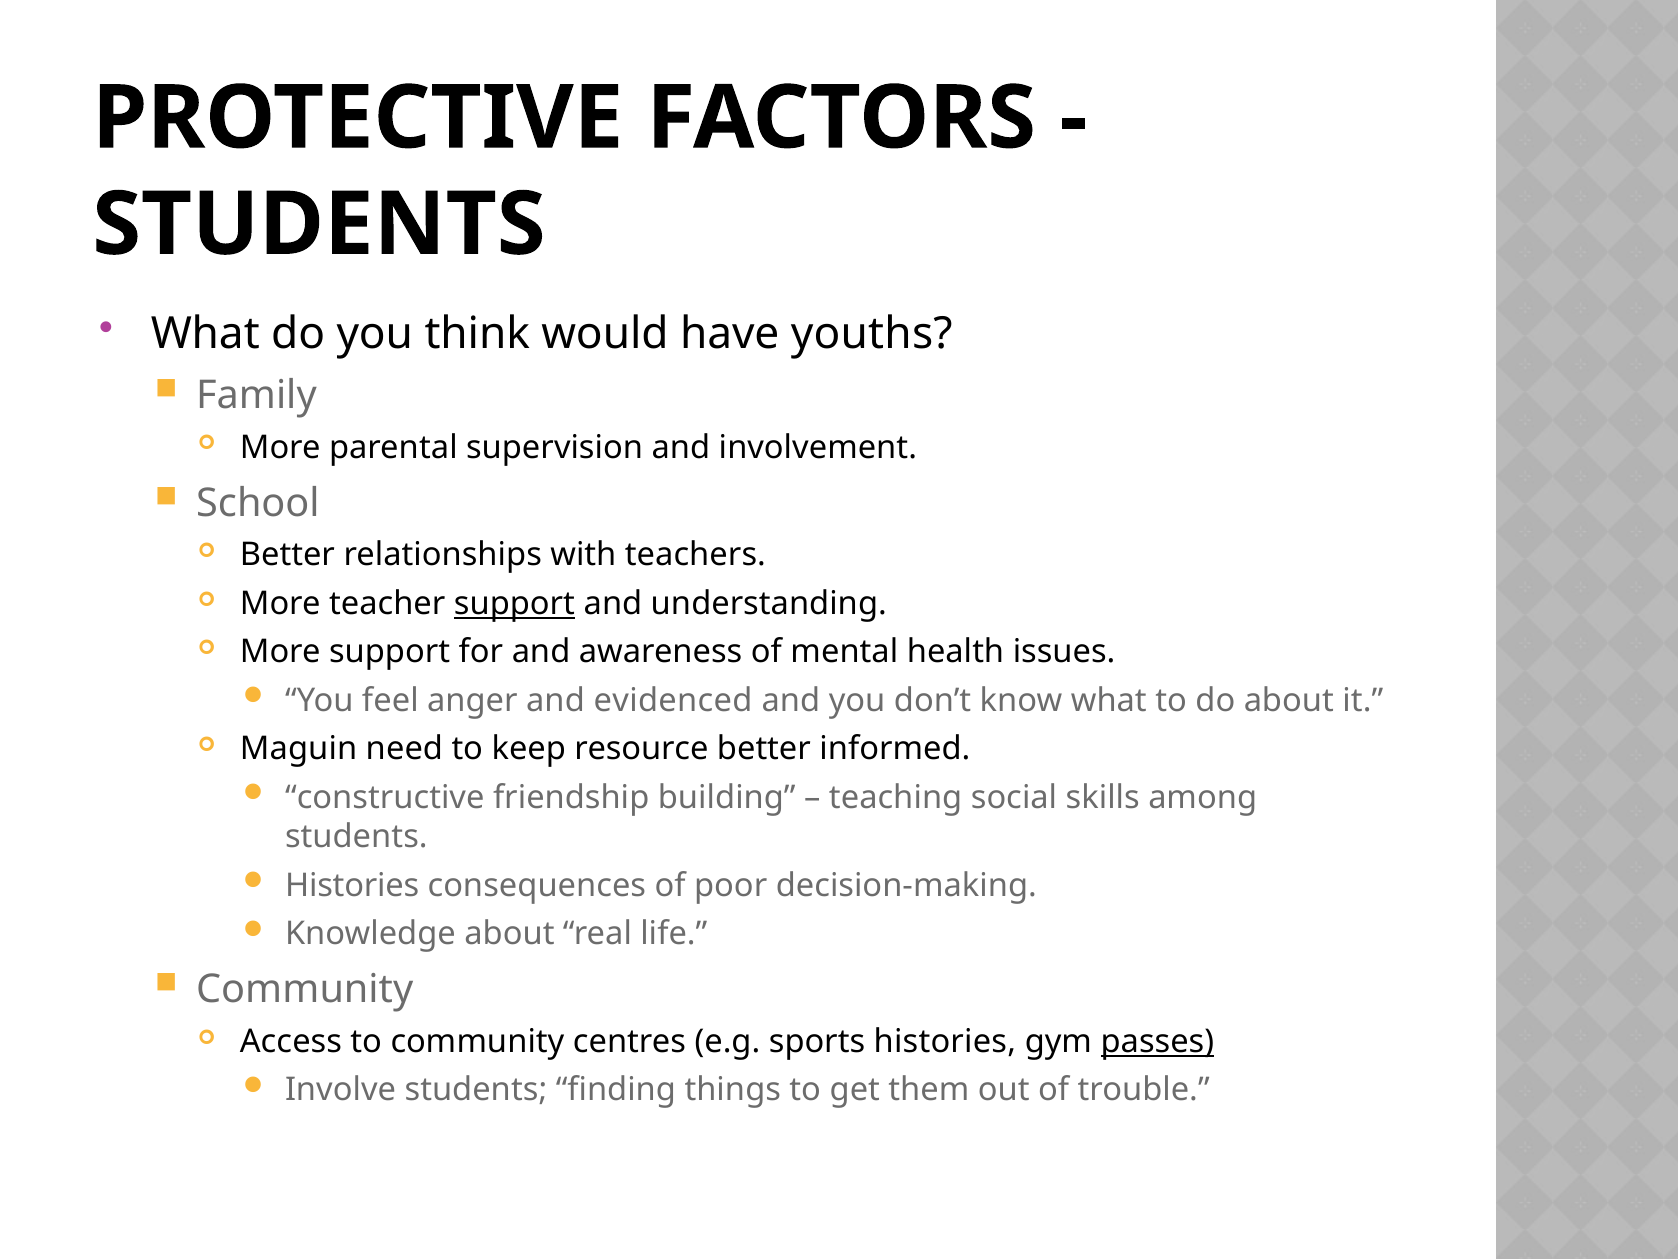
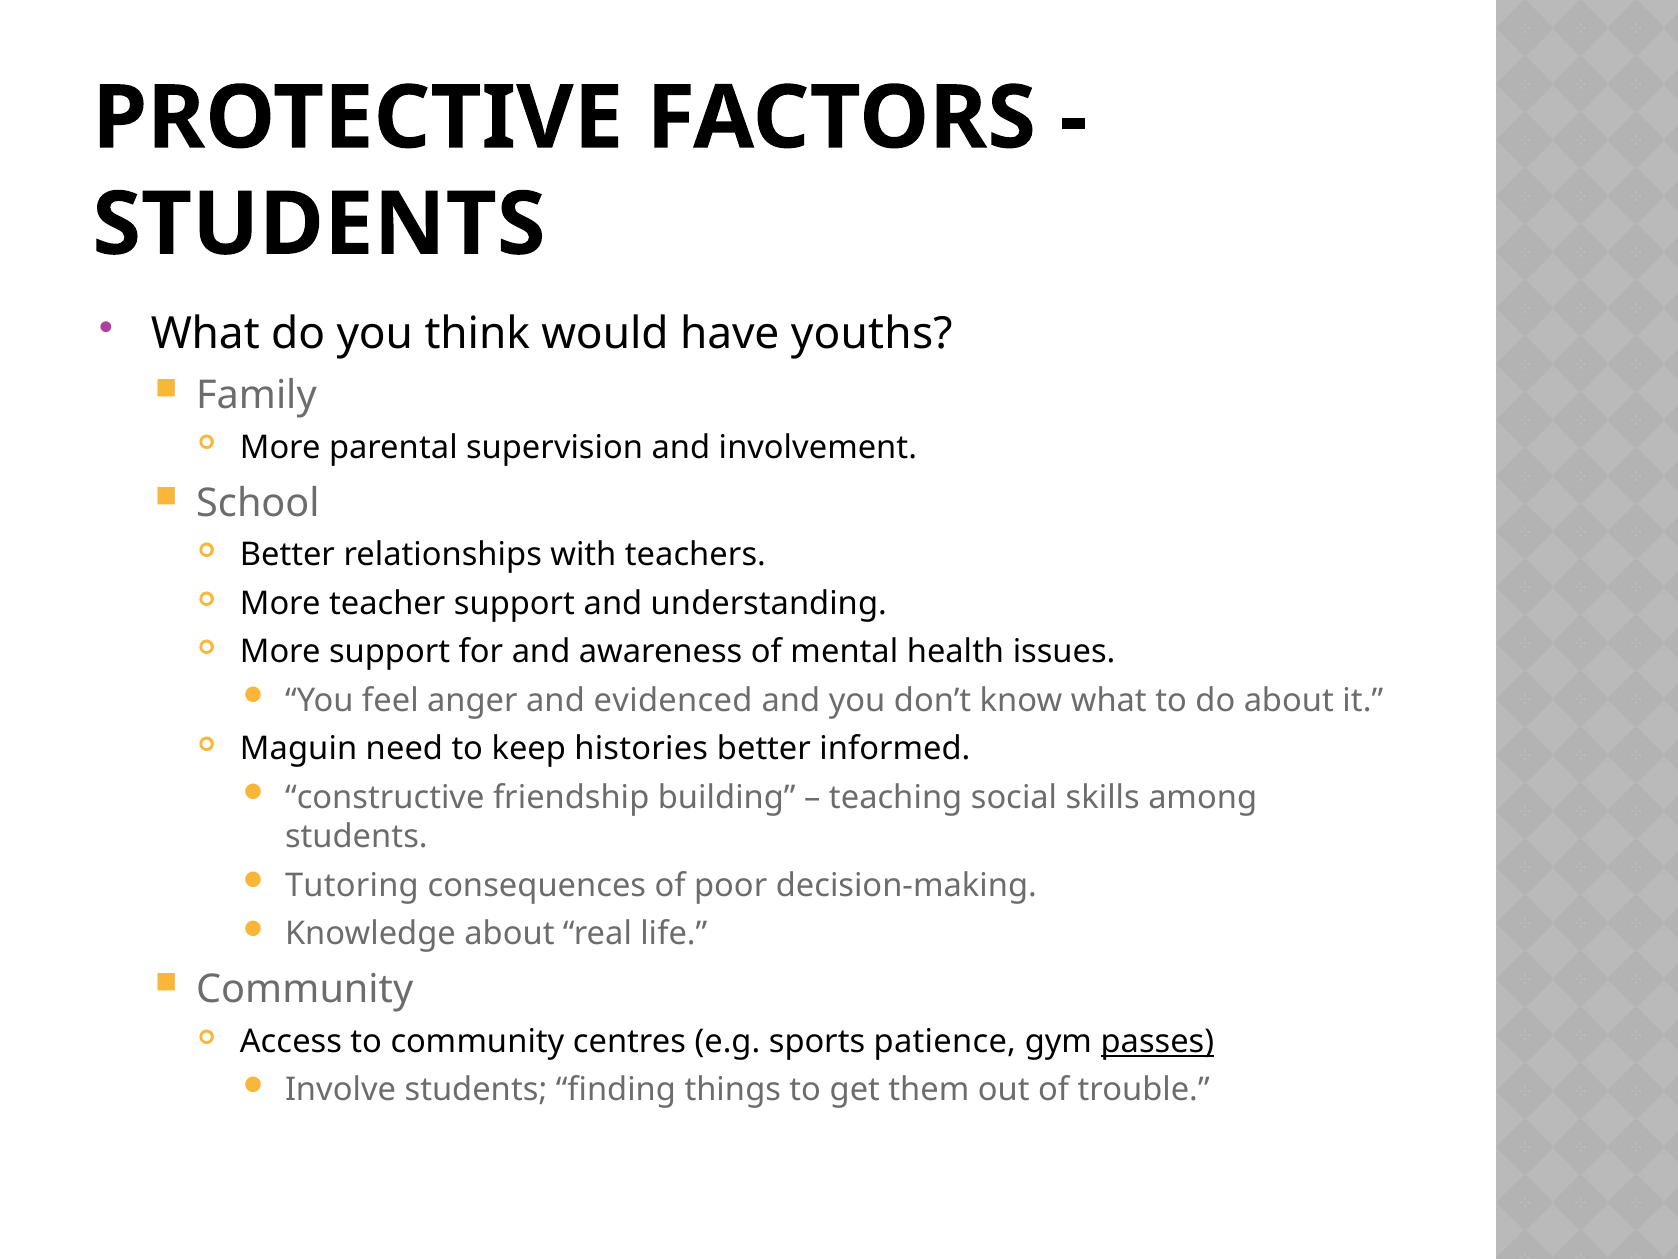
support at (515, 603) underline: present -> none
resource: resource -> histories
Histories at (352, 885): Histories -> Tutoring
sports histories: histories -> patience
